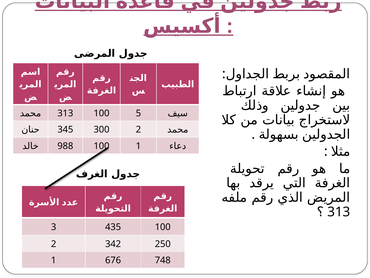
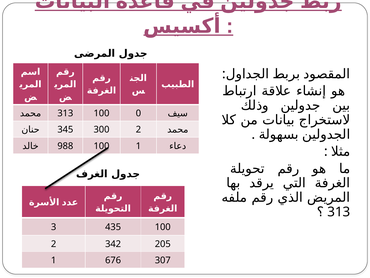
5: 5 -> 0
250: 250 -> 205
748: 748 -> 307
